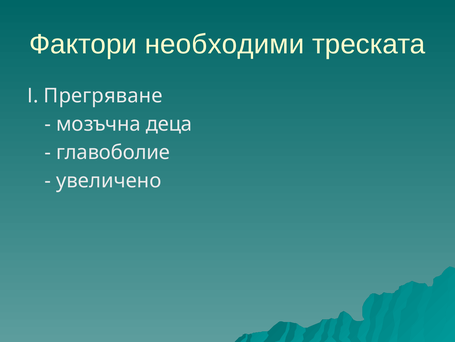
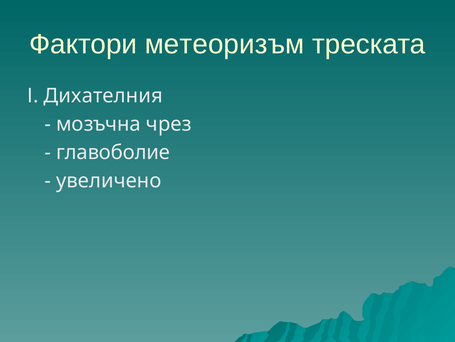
необходими: необходими -> метеоризъм
Прегряване: Прегряване -> Дихателния
деца: деца -> чрез
